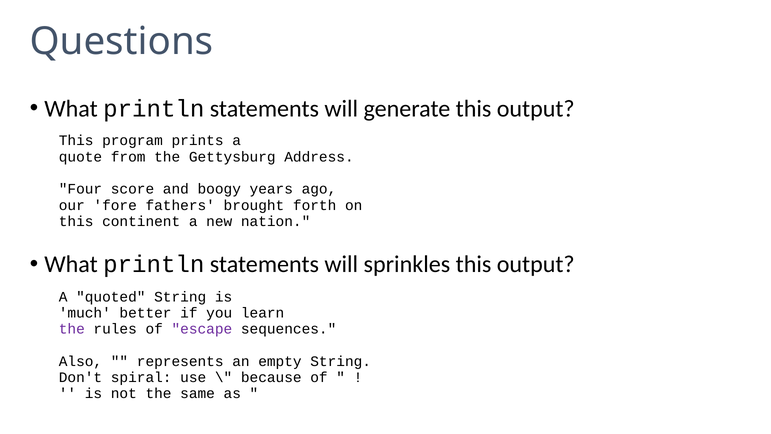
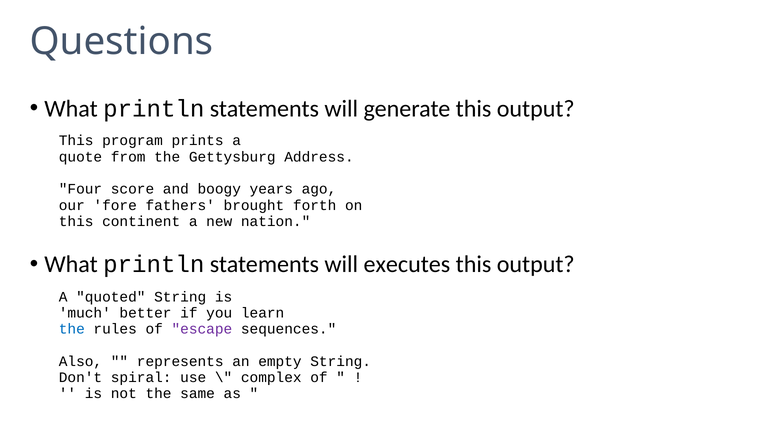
sprinkles: sprinkles -> executes
the at (72, 329) colour: purple -> blue
because: because -> complex
